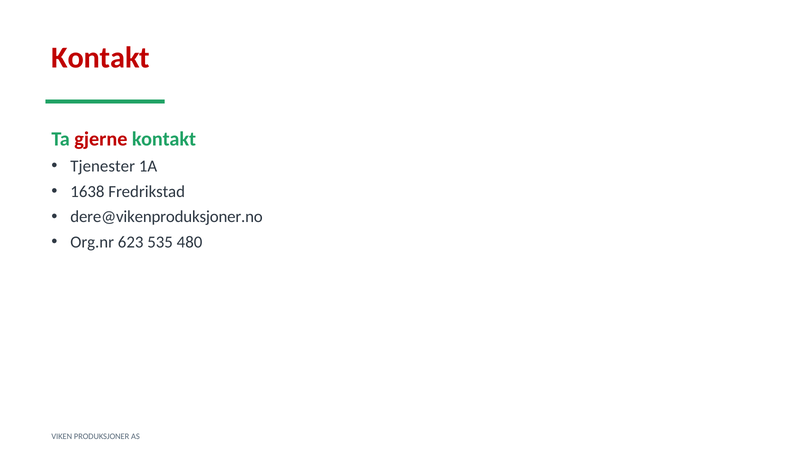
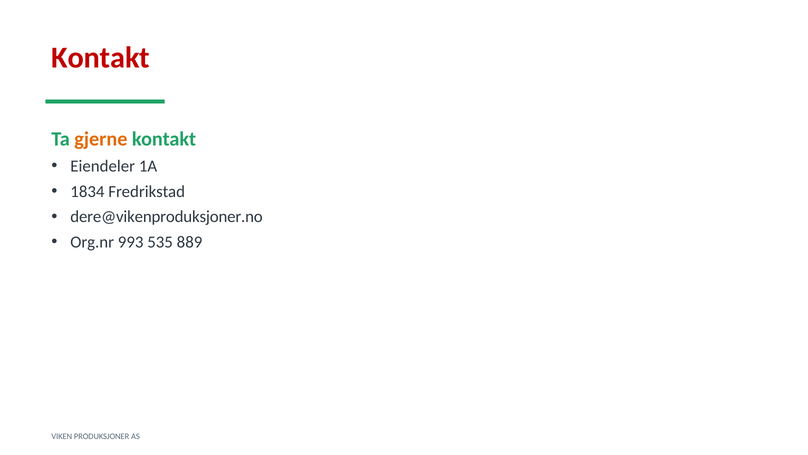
gjerne colour: red -> orange
Tjenester: Tjenester -> Eiendeler
1638: 1638 -> 1834
623: 623 -> 993
480: 480 -> 889
